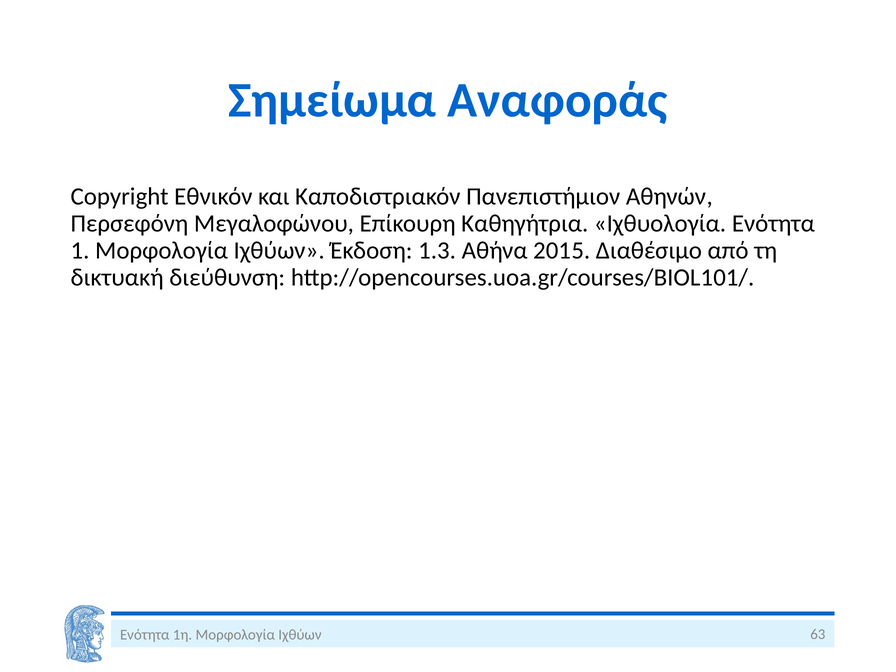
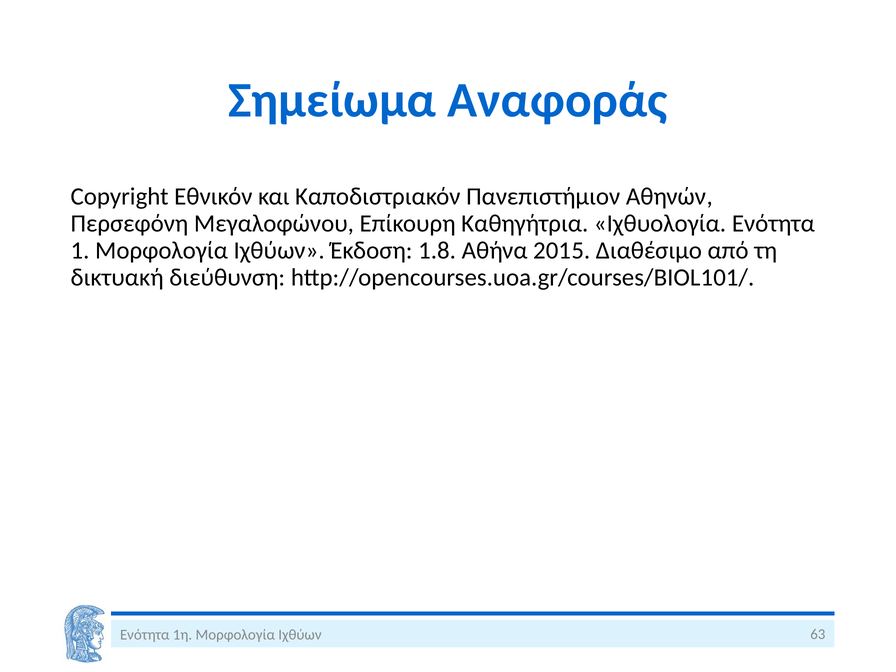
1.3: 1.3 -> 1.8
